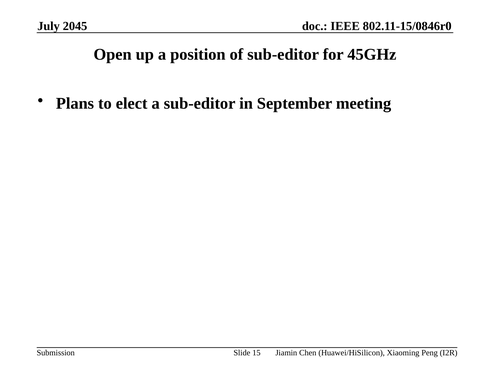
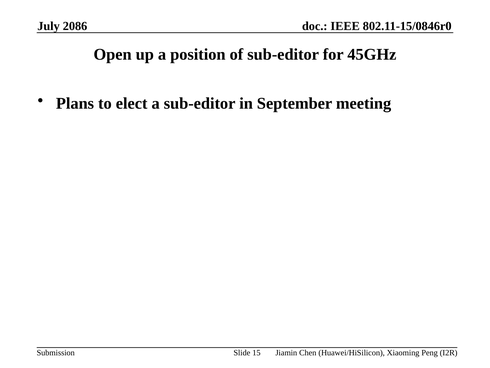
2045: 2045 -> 2086
